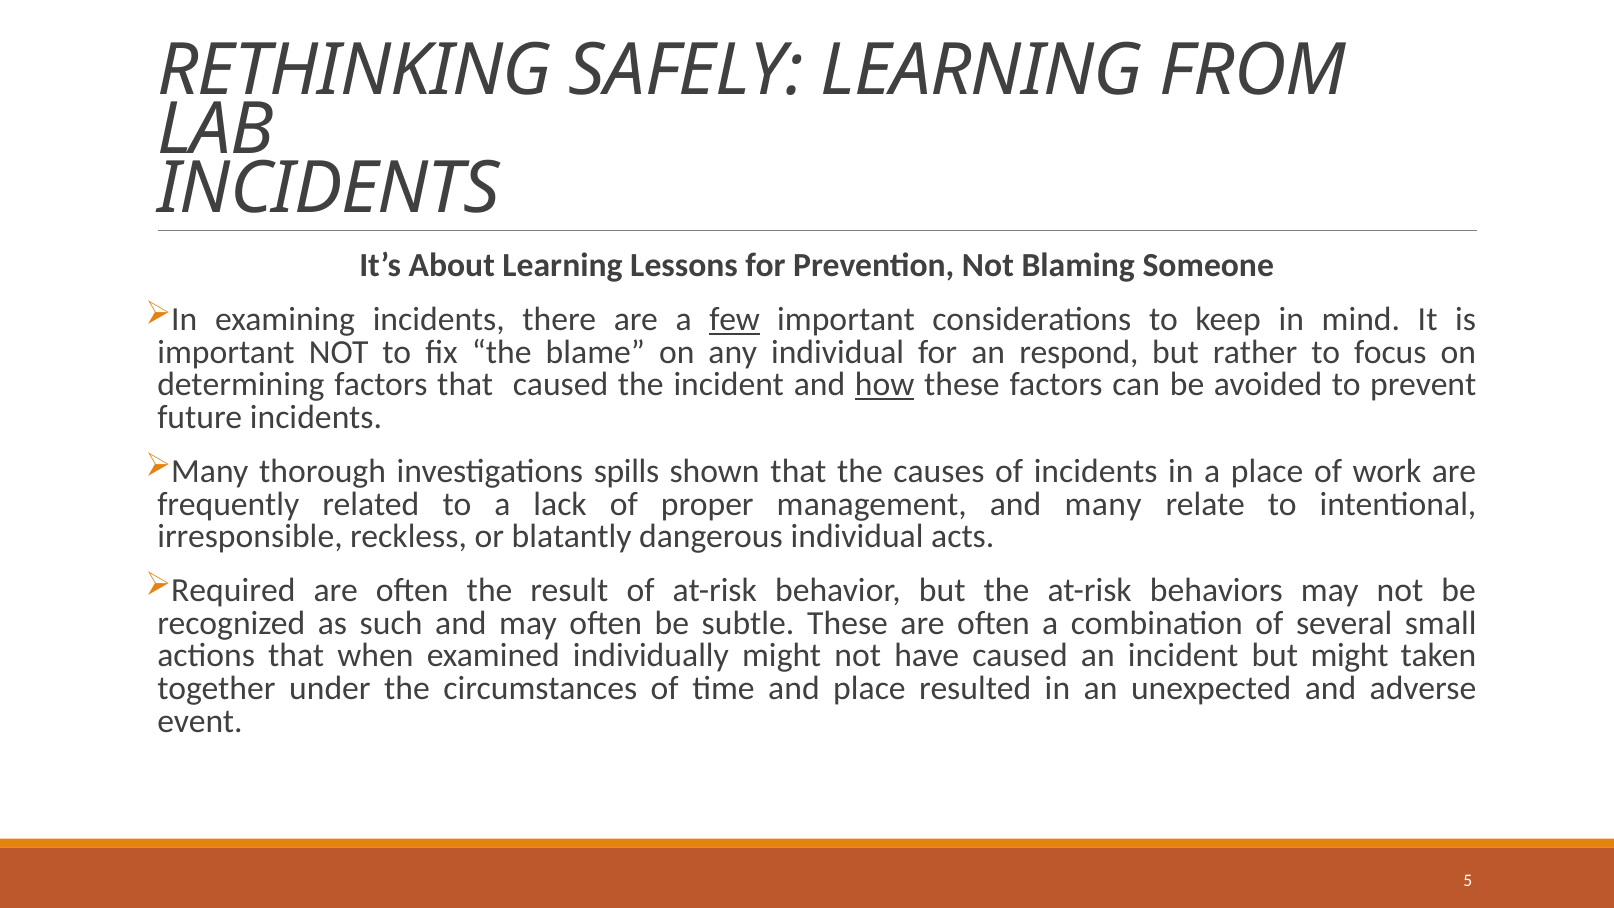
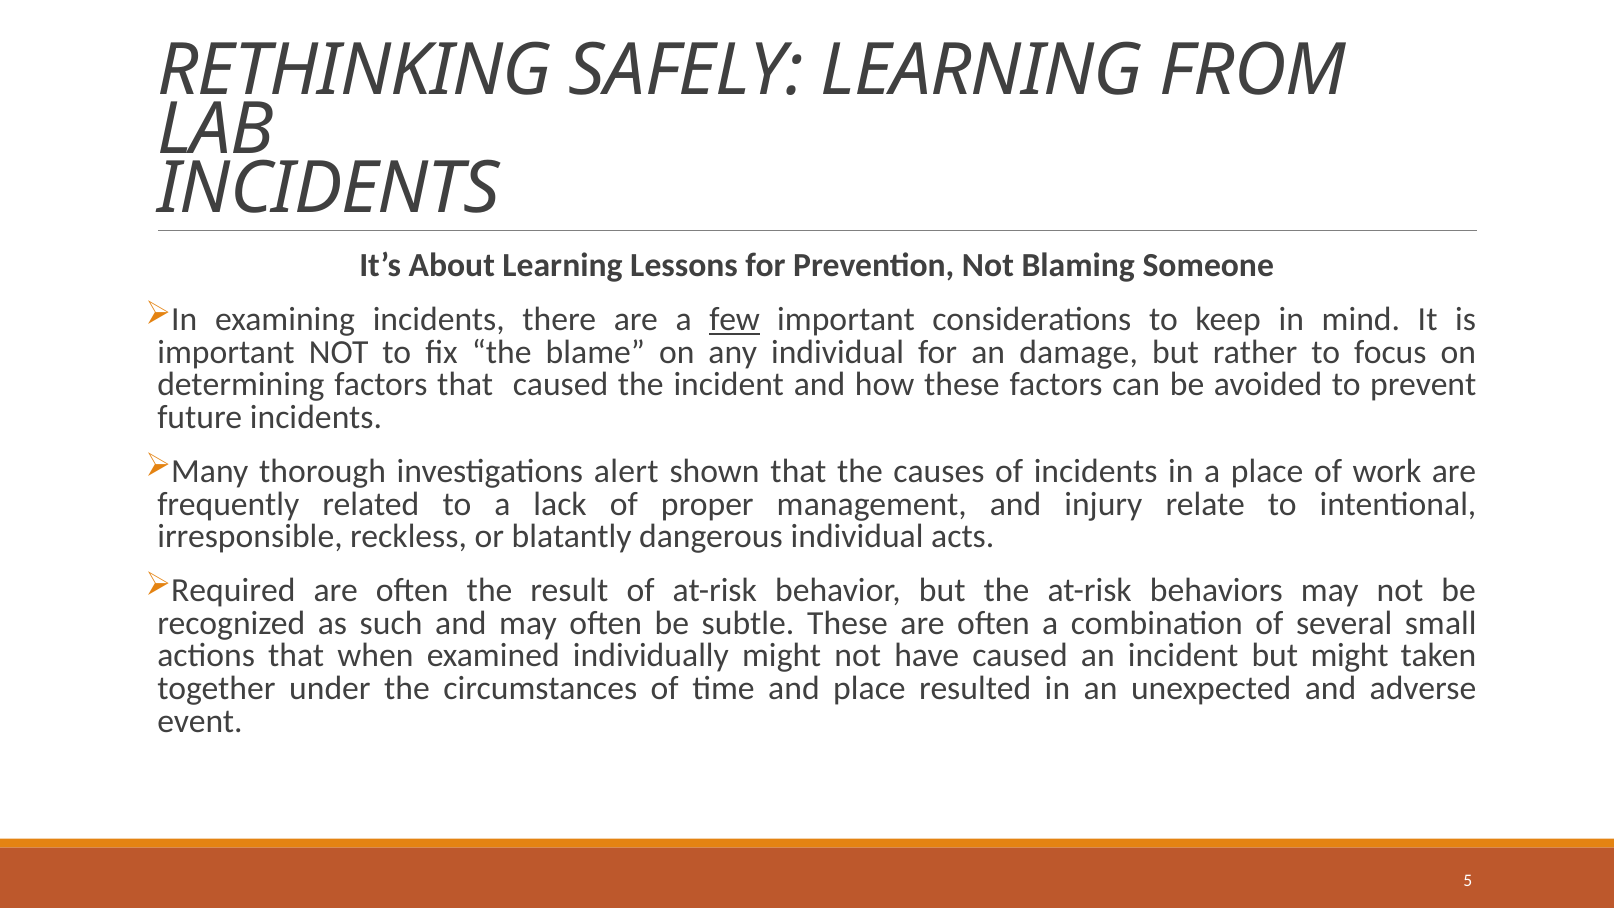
respond: respond -> damage
how underline: present -> none
spills: spills -> alert
and many: many -> injury
